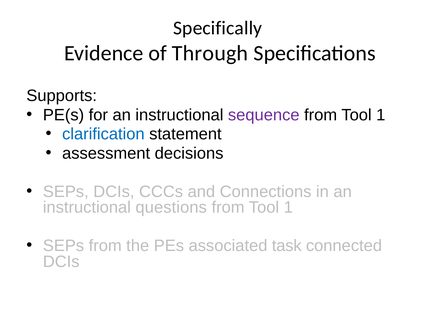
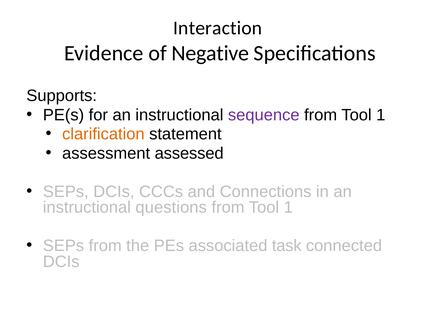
Specifically: Specifically -> Interaction
Through: Through -> Negative
clarification colour: blue -> orange
decisions: decisions -> assessed
